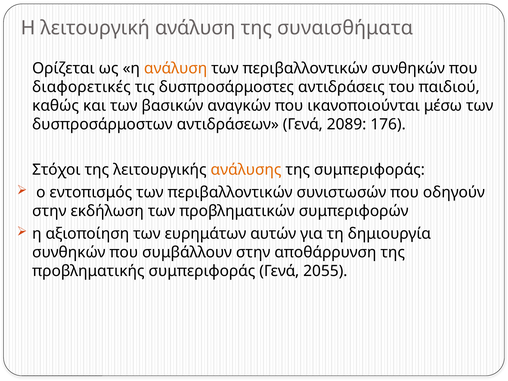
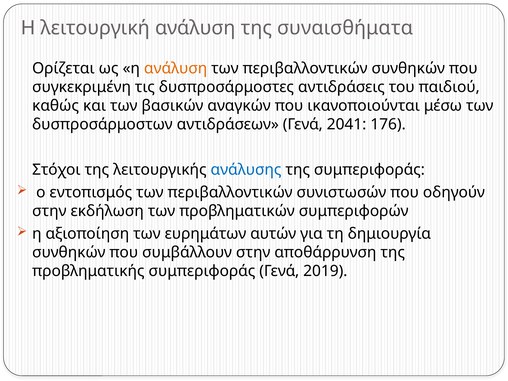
διαφορετικές: διαφορετικές -> συγκεκριμένη
2089: 2089 -> 2041
ανάλυσης colour: orange -> blue
2055: 2055 -> 2019
